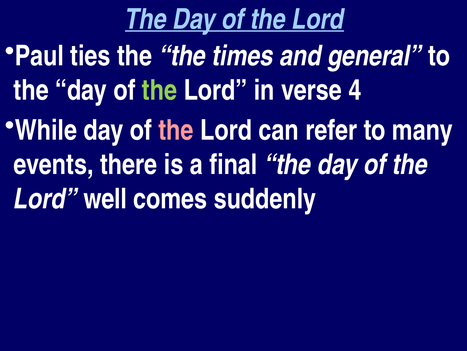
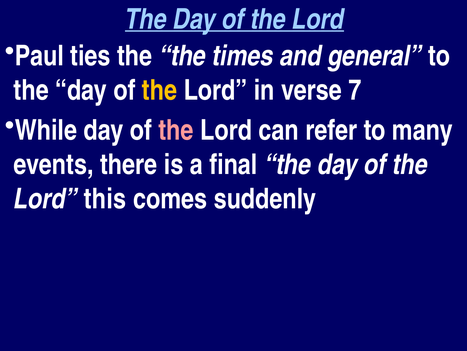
the at (160, 90) colour: light green -> yellow
4: 4 -> 7
well: well -> this
